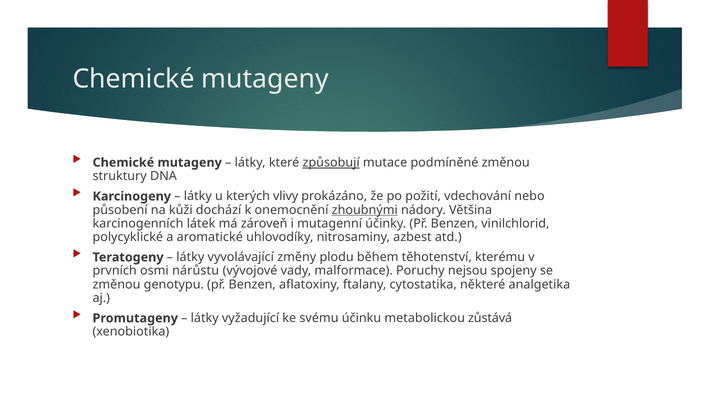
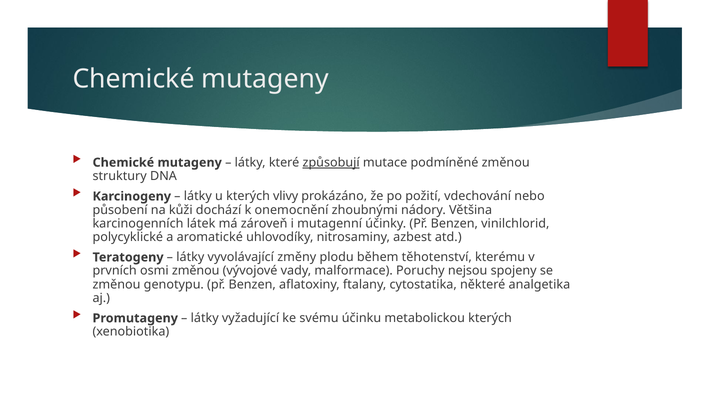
zhoubnými underline: present -> none
osmi nárůstu: nárůstu -> změnou
metabolickou zůstává: zůstává -> kterých
